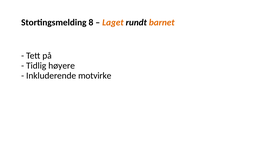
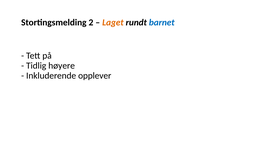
8: 8 -> 2
barnet colour: orange -> blue
motvirke: motvirke -> opplever
